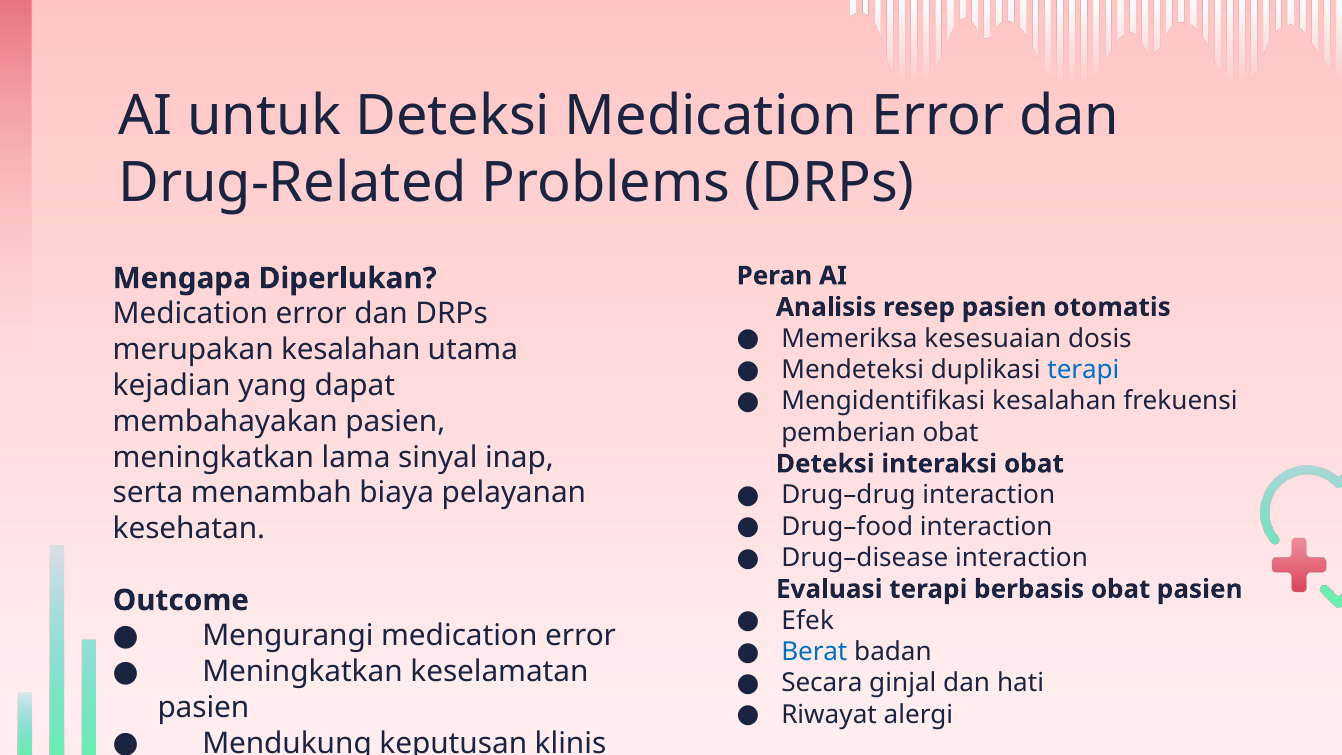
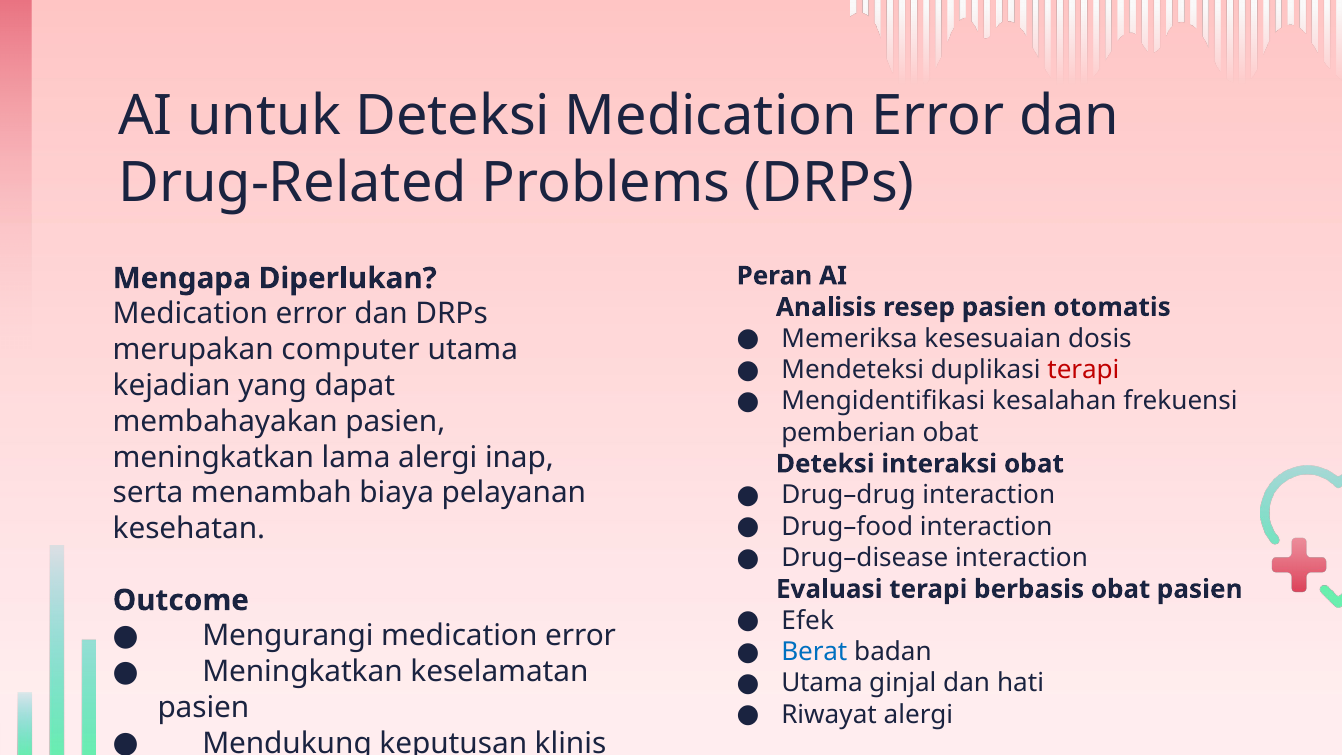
merupakan kesalahan: kesalahan -> computer
terapi at (1083, 370) colour: blue -> red
lama sinyal: sinyal -> alergi
Secara at (822, 683): Secara -> Utama
